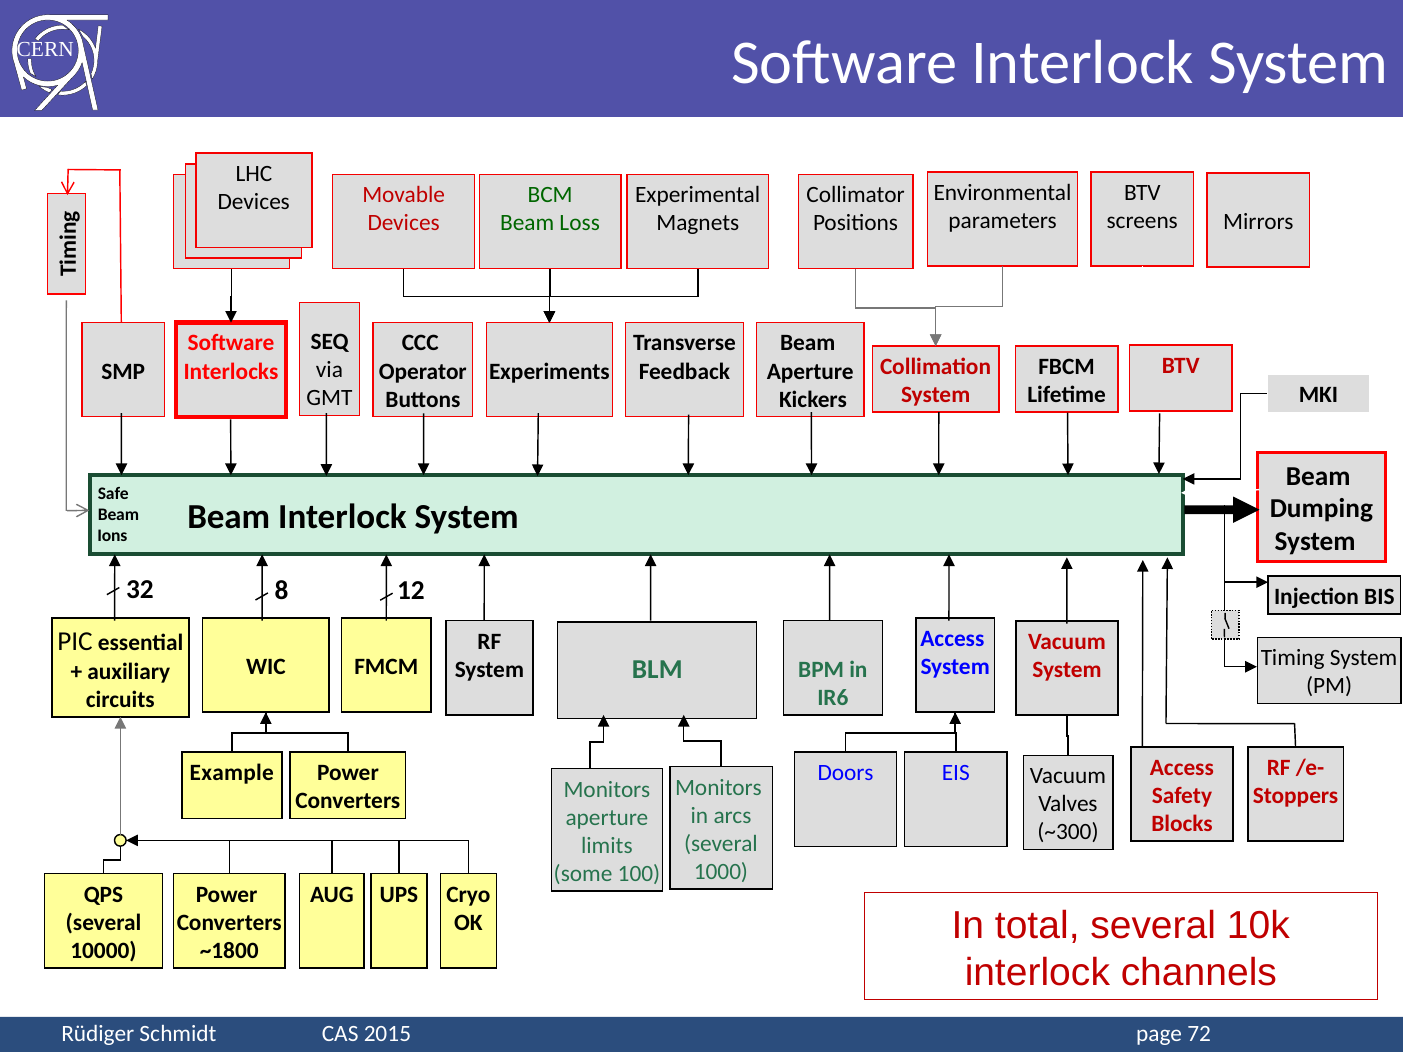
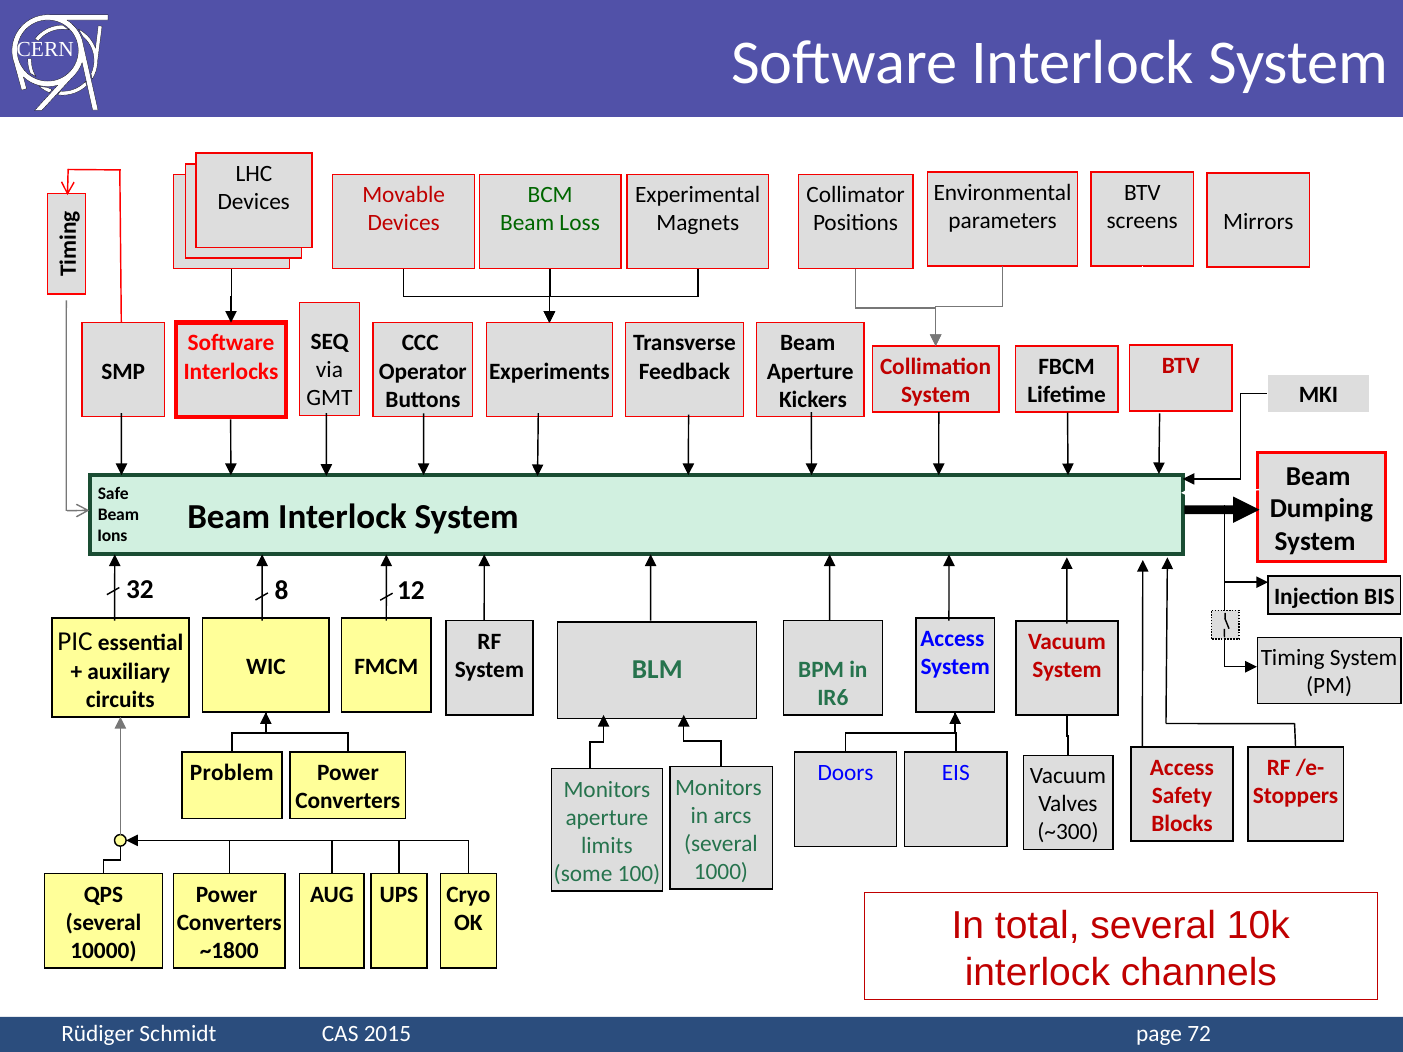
Example: Example -> Problem
